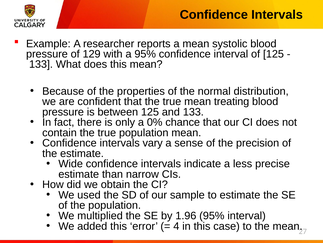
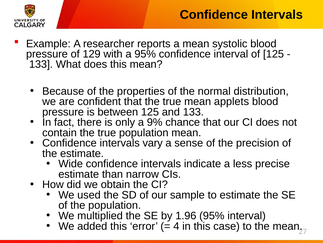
treating: treating -> applets
0%: 0% -> 9%
